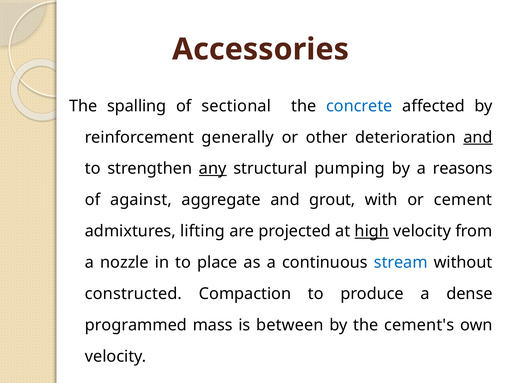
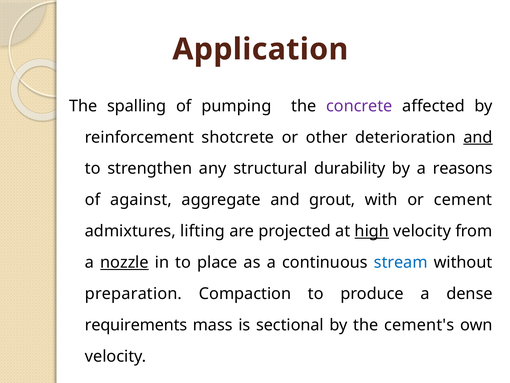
Accessories: Accessories -> Application
sectional: sectional -> pumping
concrete colour: blue -> purple
generally: generally -> shotcrete
any underline: present -> none
pumping: pumping -> durability
nozzle underline: none -> present
constructed: constructed -> preparation
programmed: programmed -> requirements
between: between -> sectional
